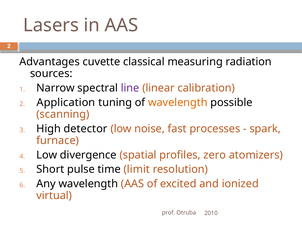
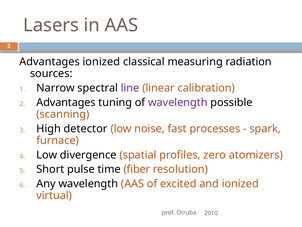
Advantages cuvette: cuvette -> ionized
2 Application: Application -> Advantages
wavelength at (178, 102) colour: orange -> purple
limit: limit -> fiber
